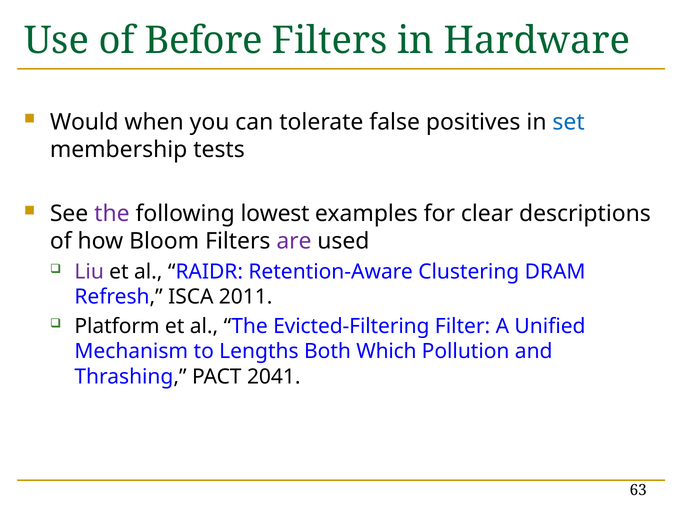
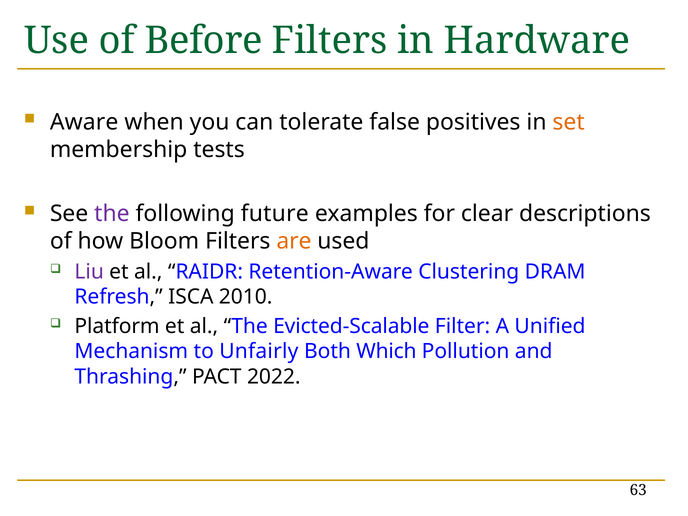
Would: Would -> Aware
set colour: blue -> orange
lowest: lowest -> future
are colour: purple -> orange
2011: 2011 -> 2010
Evicted-Filtering: Evicted-Filtering -> Evicted-Scalable
Lengths: Lengths -> Unfairly
2041: 2041 -> 2022
